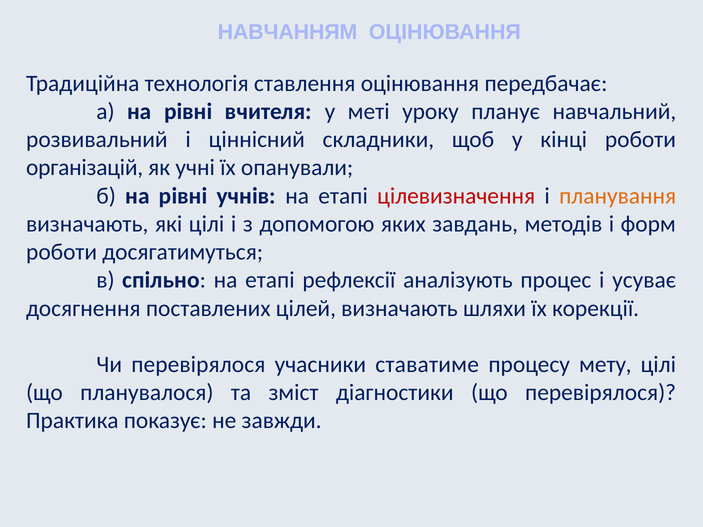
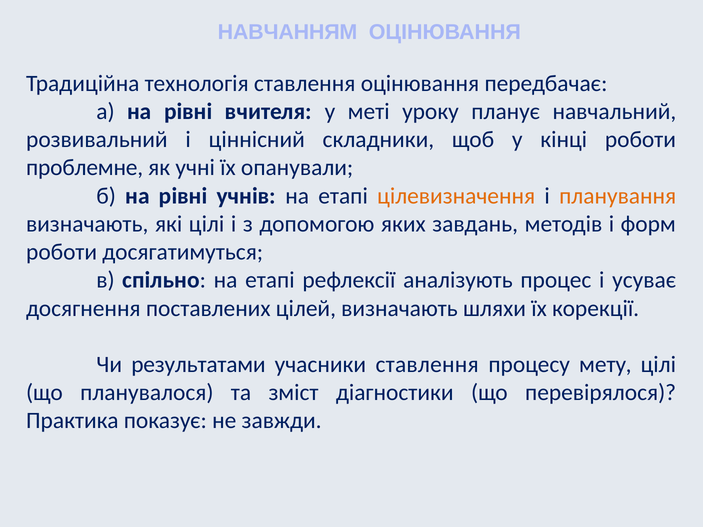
організацій: організацій -> проблемне
цілевизначення colour: red -> orange
Чи перевірялося: перевірялося -> результатами
учасники ставатиме: ставатиме -> ставлення
